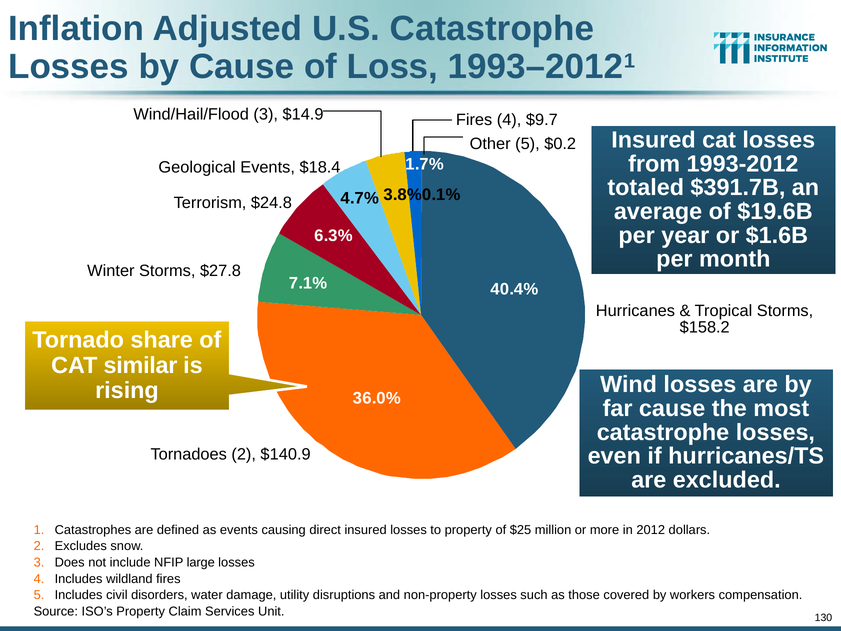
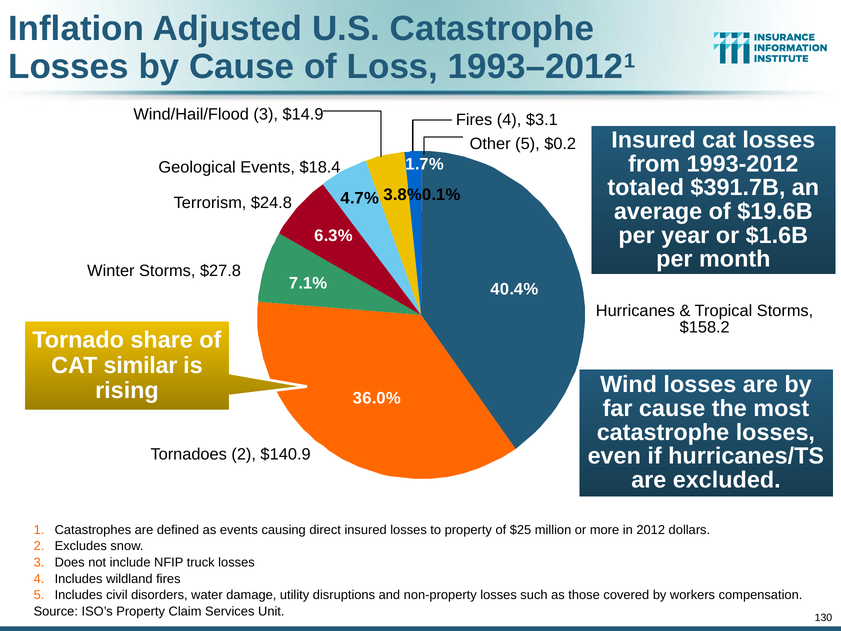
$9.7: $9.7 -> $3.1
large: large -> truck
